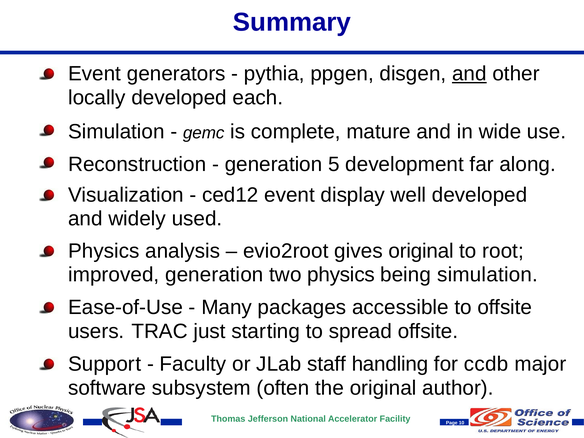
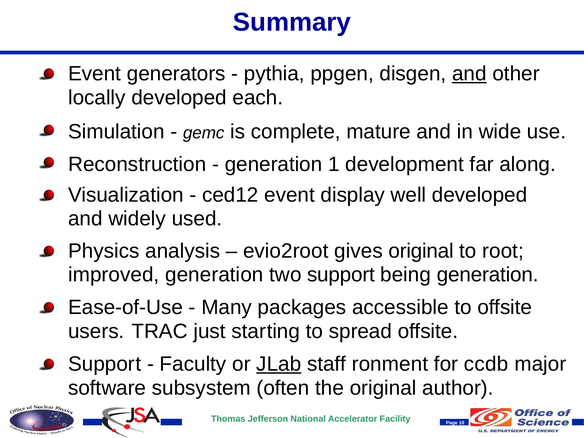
5: 5 -> 1
two physics: physics -> support
being simulation: simulation -> generation
JLab underline: none -> present
handling: handling -> ronment
